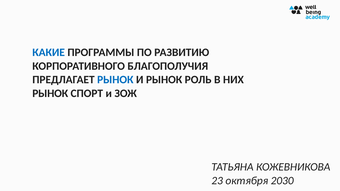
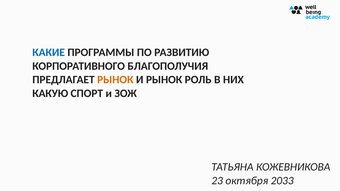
РЫНОК at (115, 80) colour: blue -> orange
РЫНОК at (50, 93): РЫНОК -> КАКУЮ
2030: 2030 -> 2033
